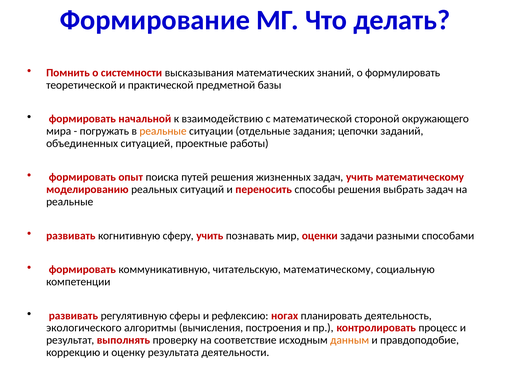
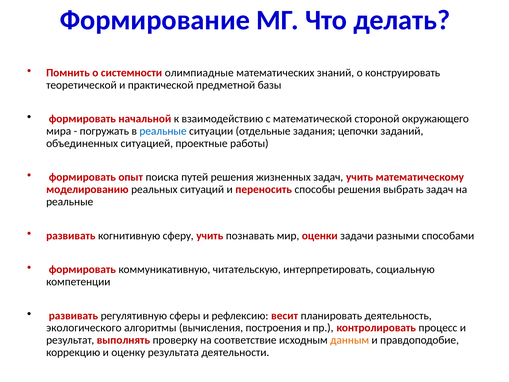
высказывания: высказывания -> олимпиадные
формулировать: формулировать -> конструировать
реальные at (163, 131) colour: orange -> blue
читательскую математическому: математическому -> интерпретировать
ногах: ногах -> весит
